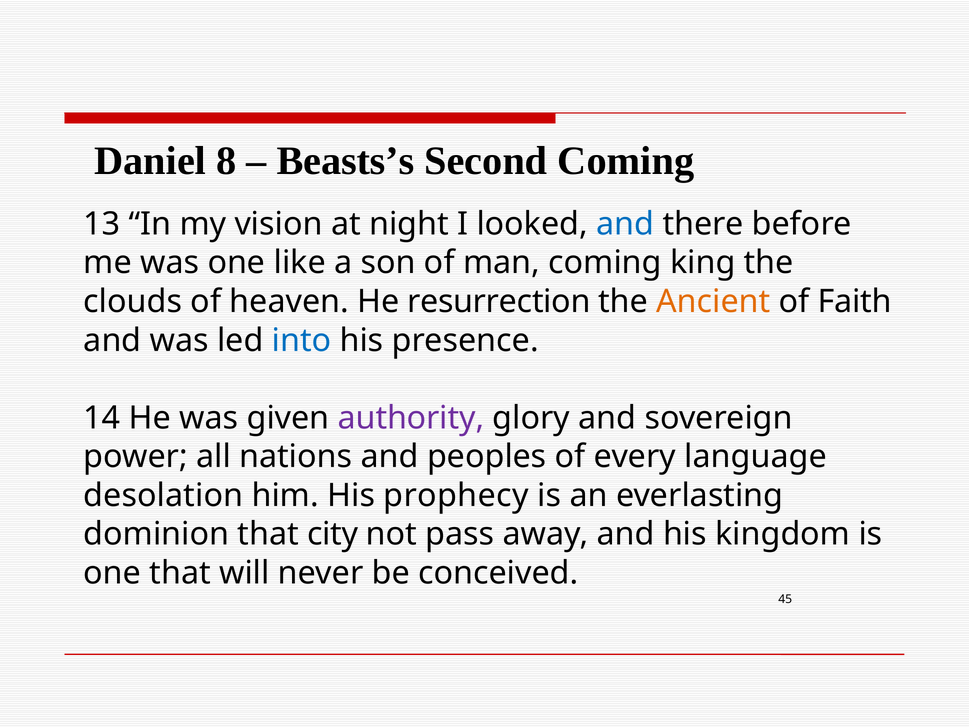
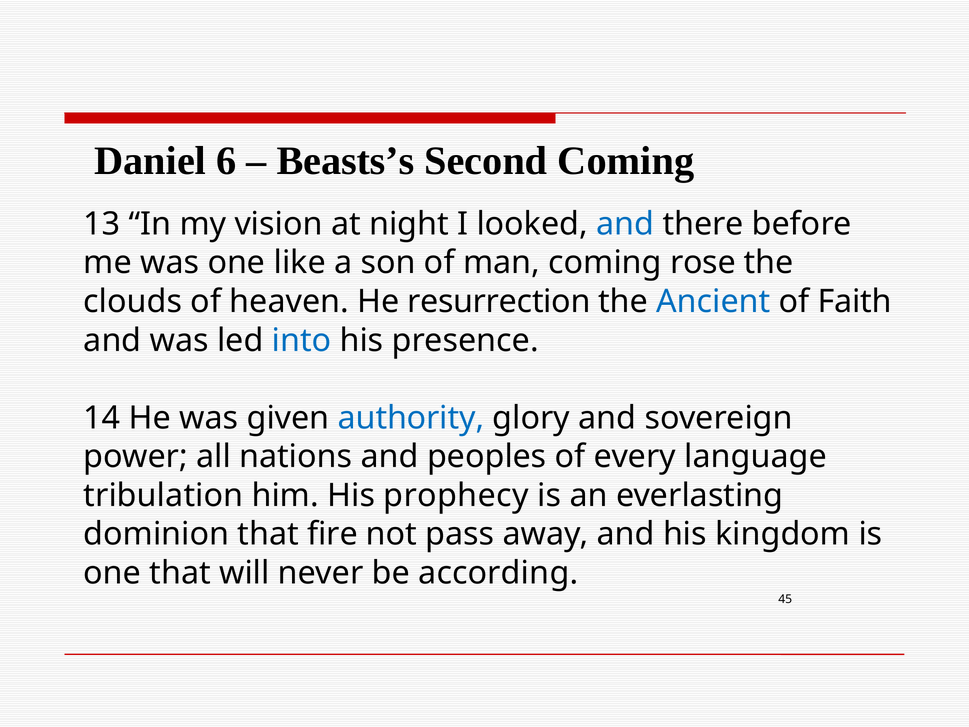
8: 8 -> 6
king: king -> rose
Ancient colour: orange -> blue
authority colour: purple -> blue
desolation: desolation -> tribulation
city: city -> fire
conceived: conceived -> according
